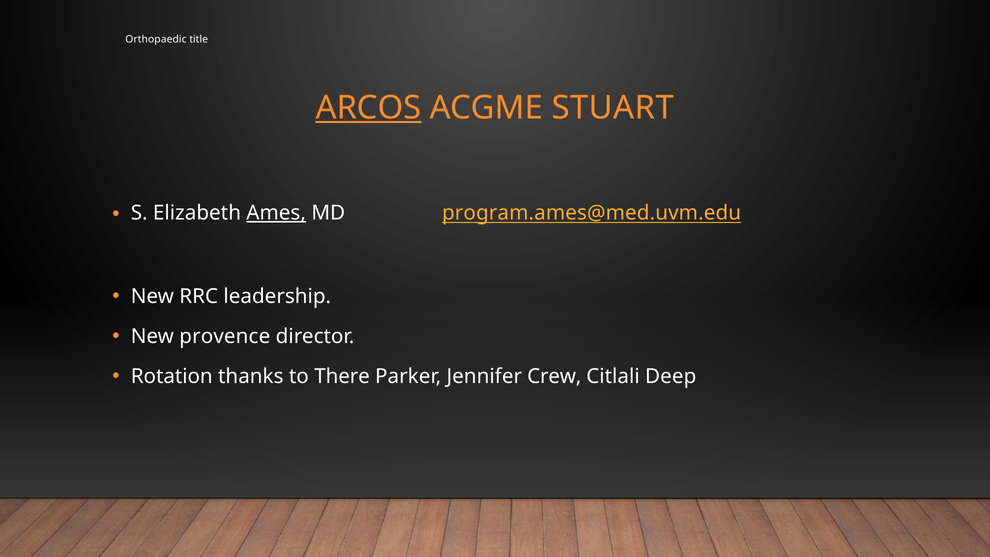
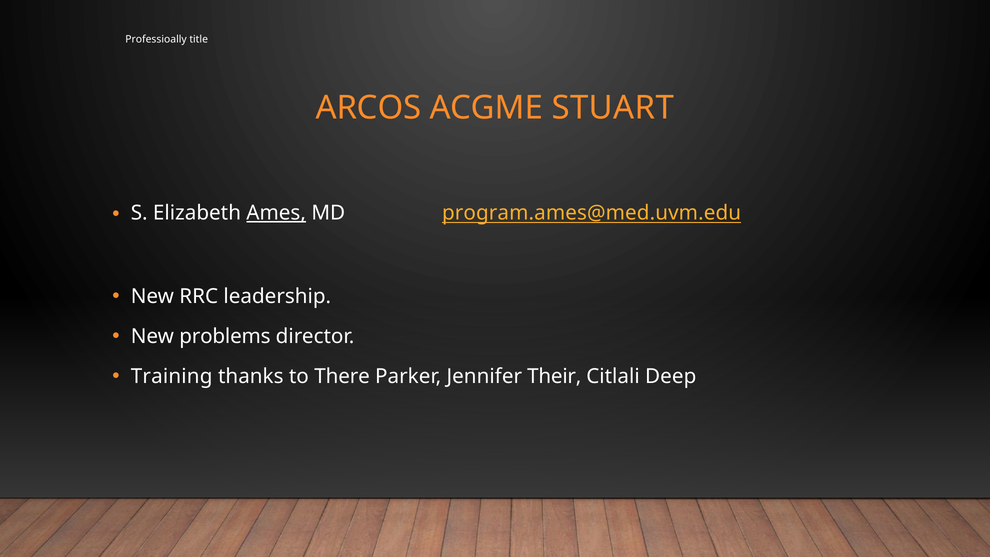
Orthopaedic: Orthopaedic -> Professioally
ARCOS underline: present -> none
provence: provence -> problems
Rotation: Rotation -> Training
Crew: Crew -> Their
